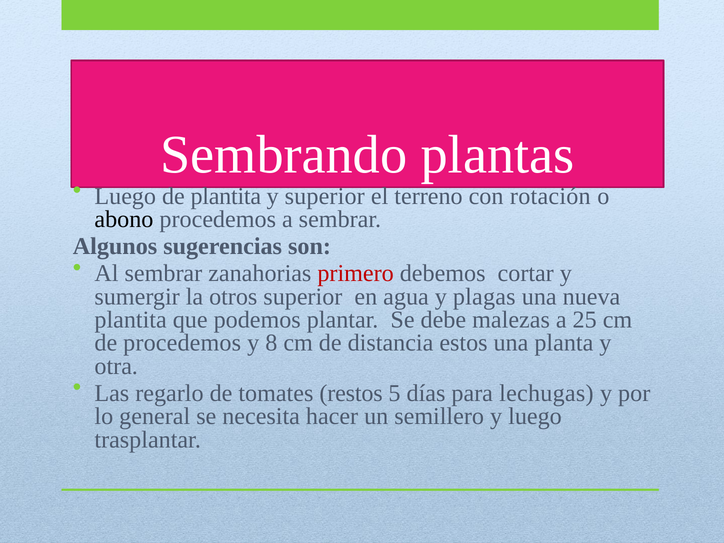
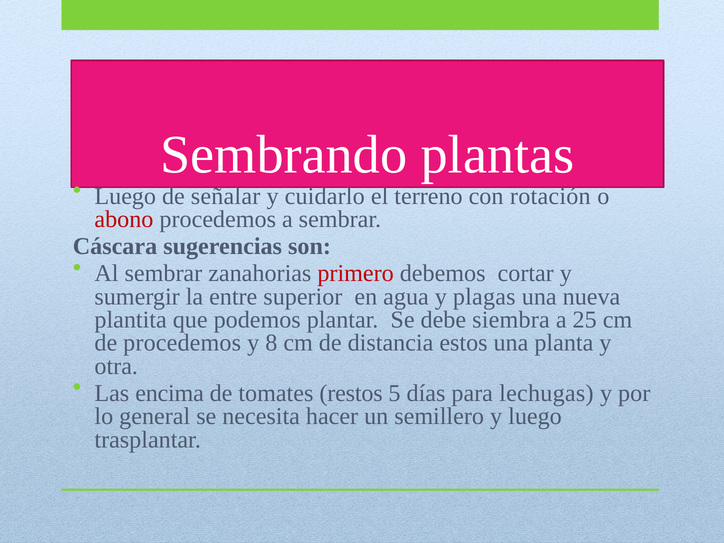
de plantita: plantita -> señalar
y superior: superior -> cuidarlo
abono colour: black -> red
Algunos: Algunos -> Cáscara
otros: otros -> entre
malezas: malezas -> siembra
regarlo: regarlo -> encima
